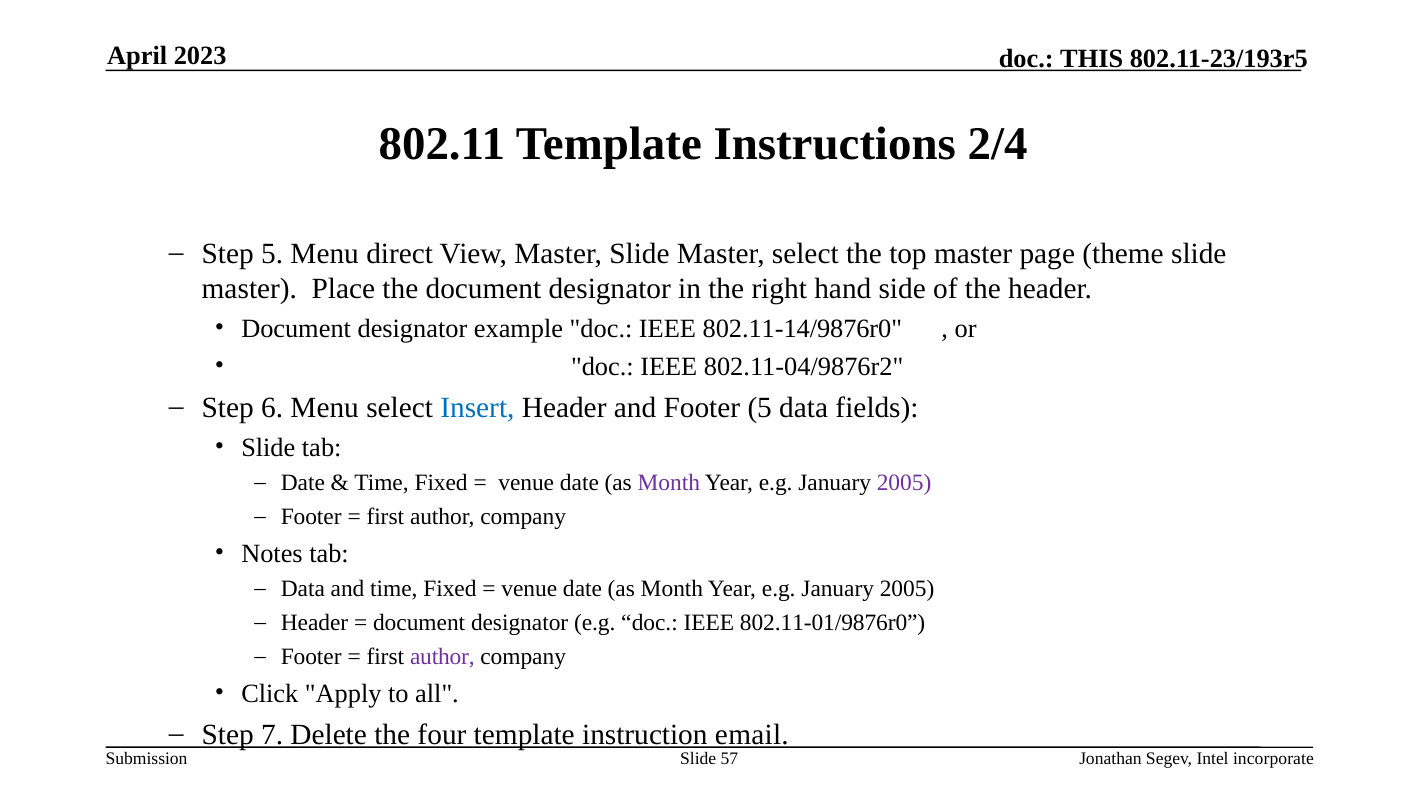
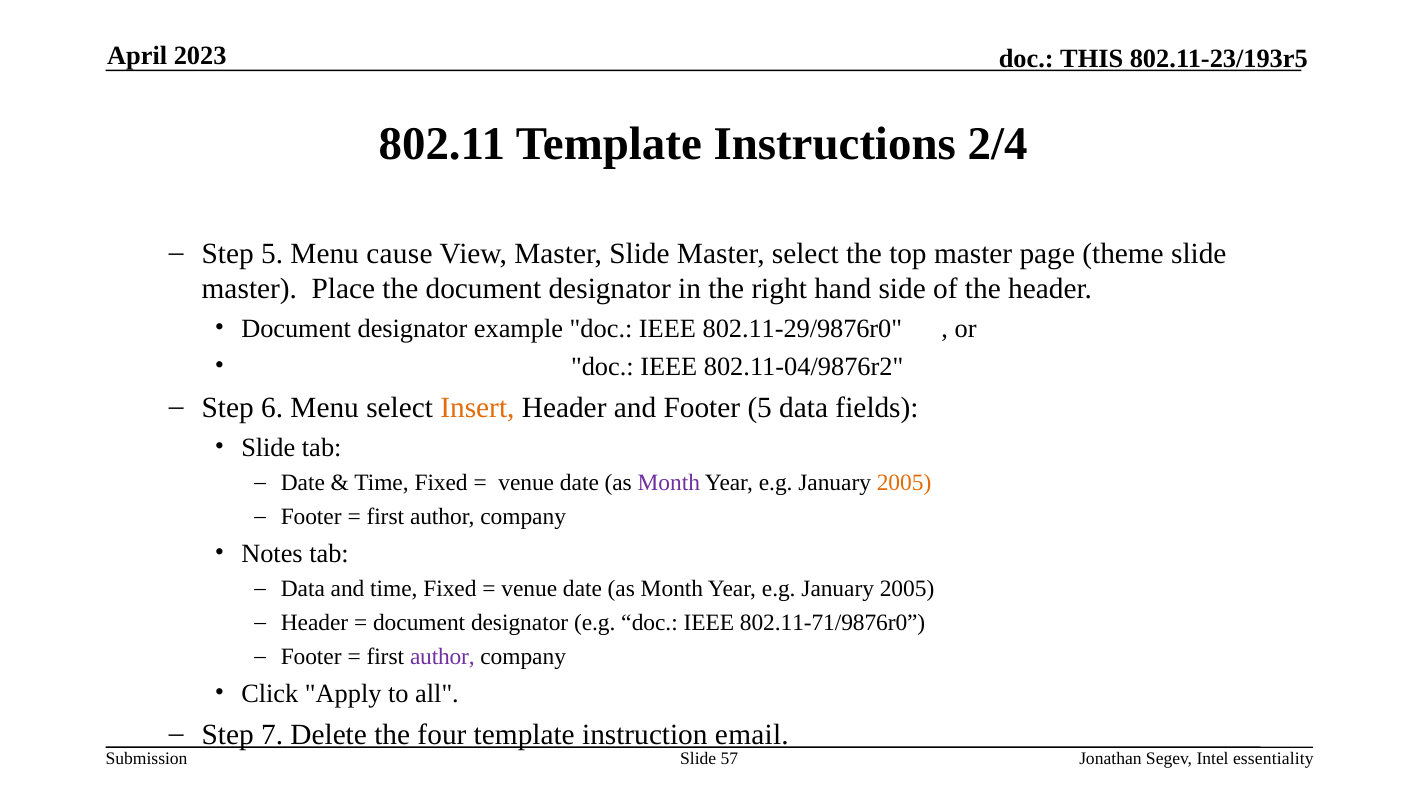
direct: direct -> cause
802.11-14/9876r0: 802.11-14/9876r0 -> 802.11-29/9876r0
Insert colour: blue -> orange
2005 at (904, 483) colour: purple -> orange
802.11-01/9876r0: 802.11-01/9876r0 -> 802.11-71/9876r0
incorporate: incorporate -> essentiality
